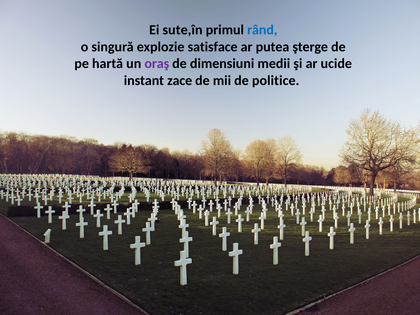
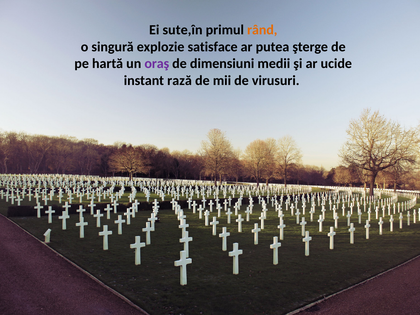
rând colour: blue -> orange
zace: zace -> rază
politice: politice -> virusuri
